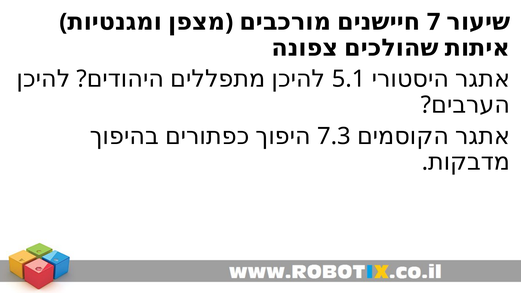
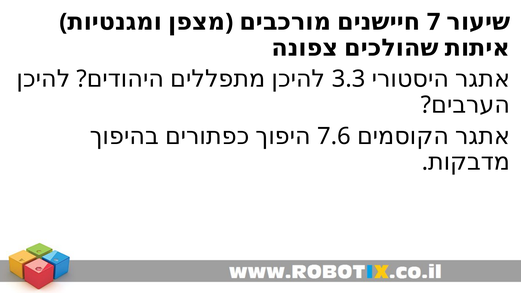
5.1: 5.1 -> 3.3
7.3: 7.3 -> 7.6
